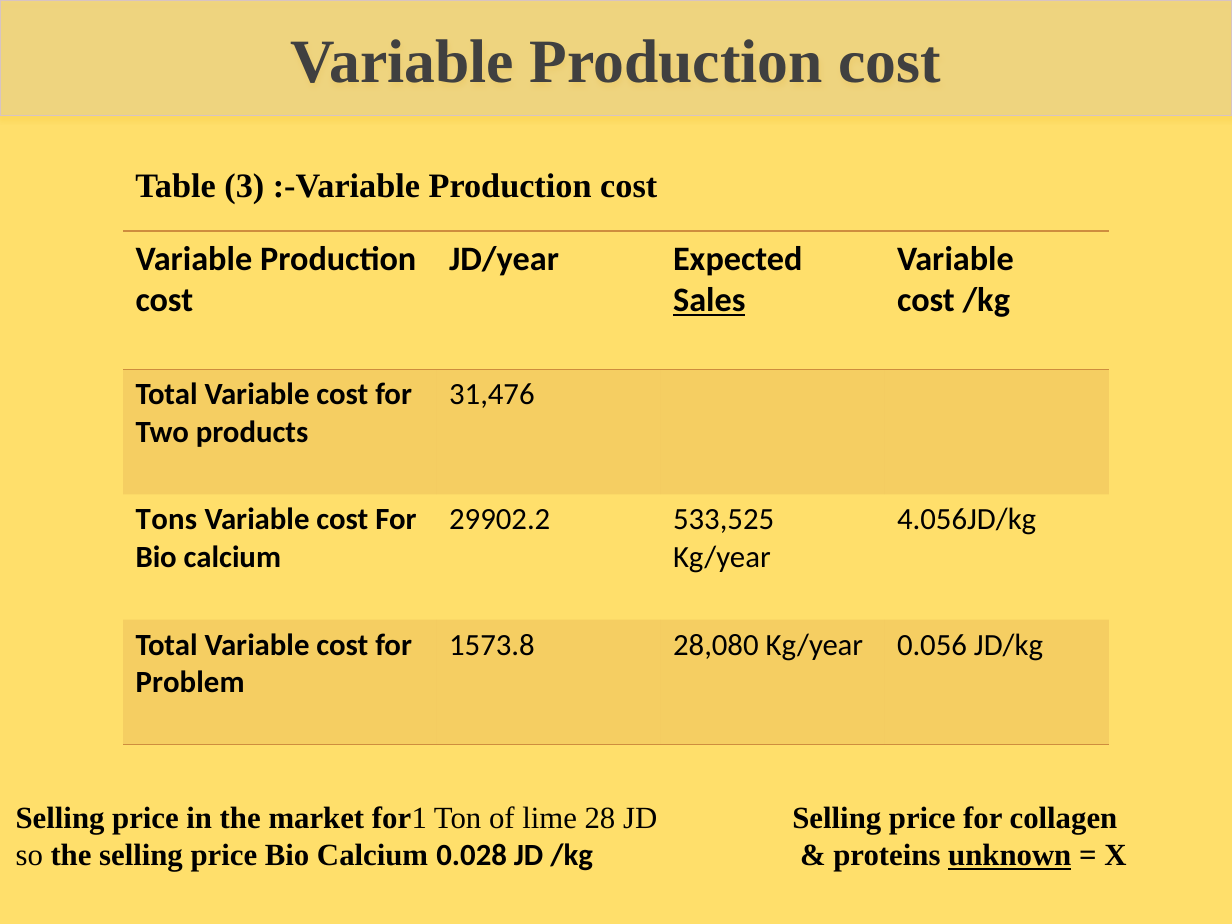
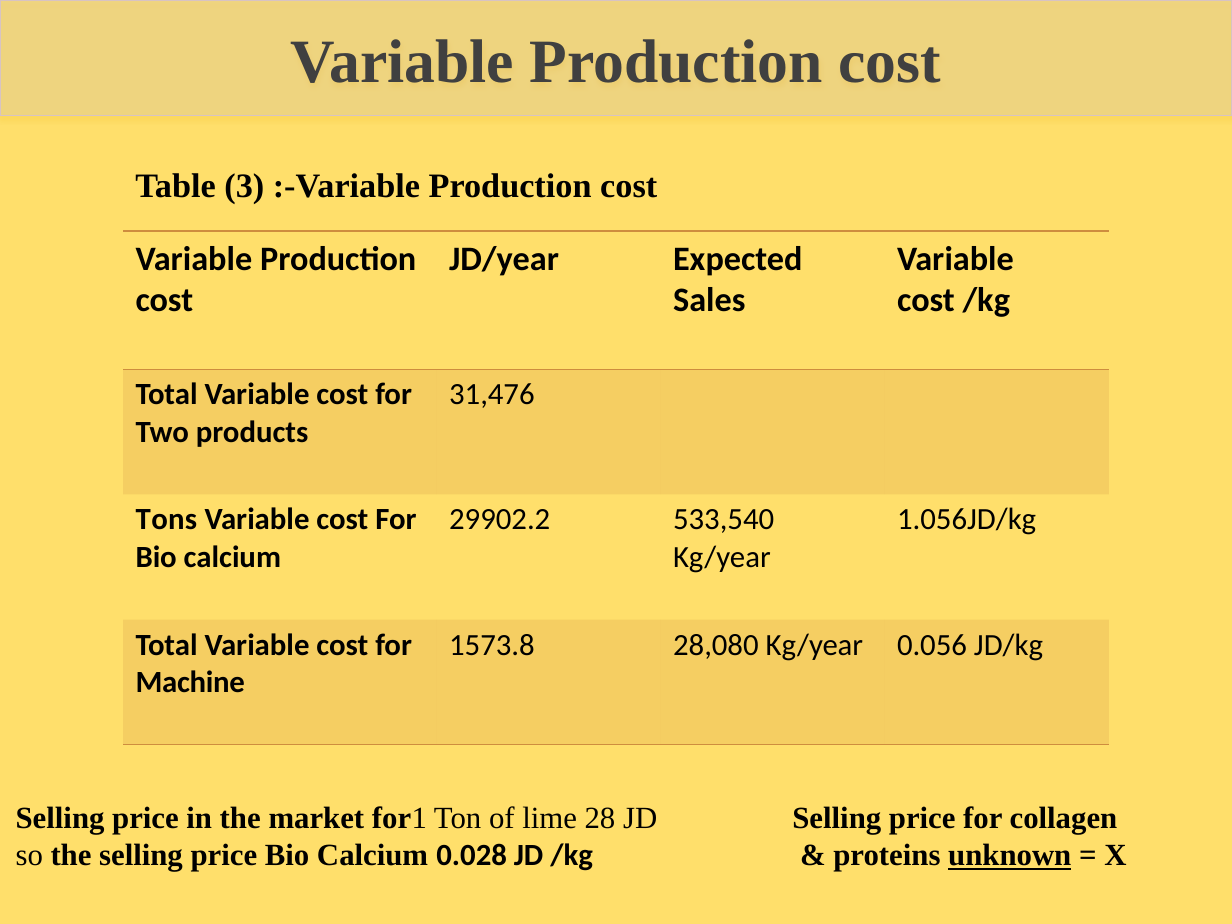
Sales underline: present -> none
533,525: 533,525 -> 533,540
4.056JD/kg: 4.056JD/kg -> 1.056JD/kg
Problem: Problem -> Machine
